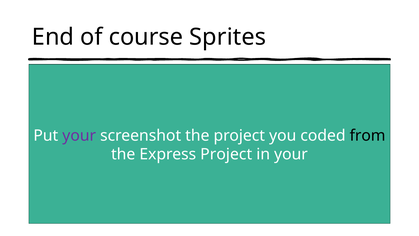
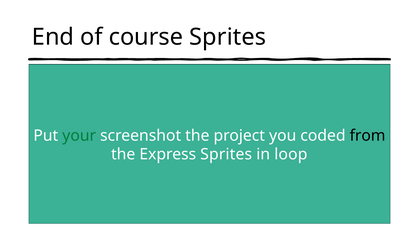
your at (79, 135) colour: purple -> green
Express Project: Project -> Sprites
in your: your -> loop
